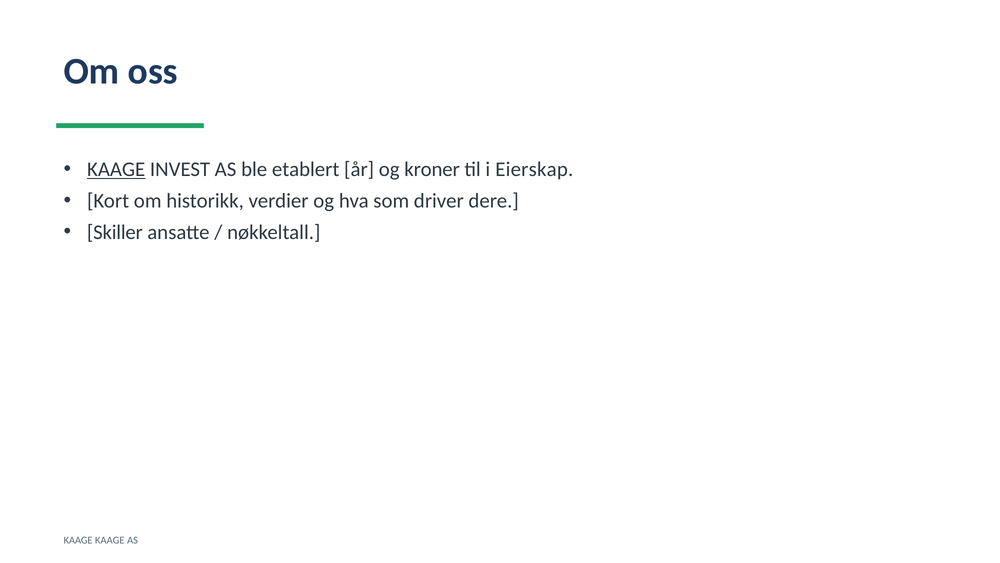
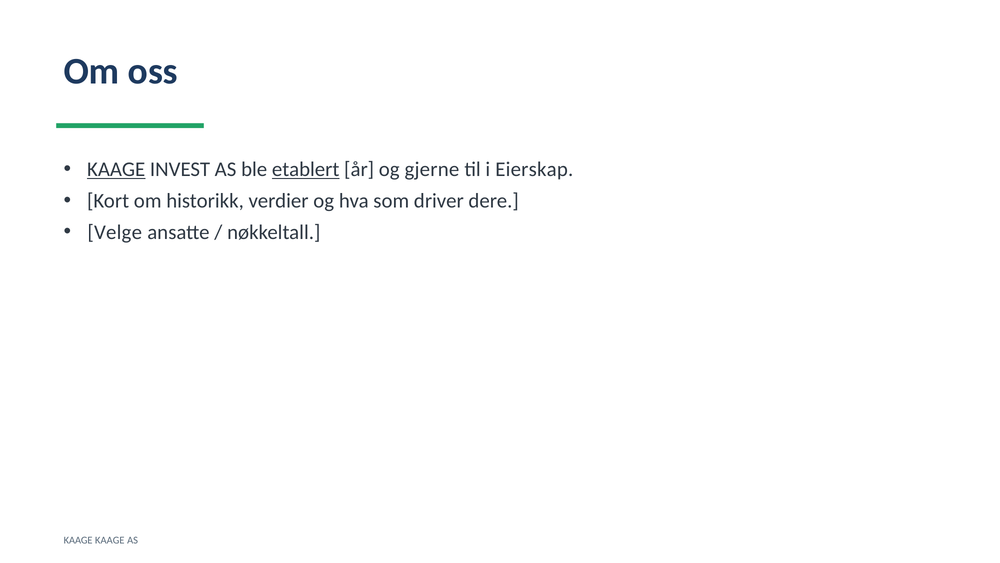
etablert underline: none -> present
kroner: kroner -> gjerne
Skiller: Skiller -> Velge
